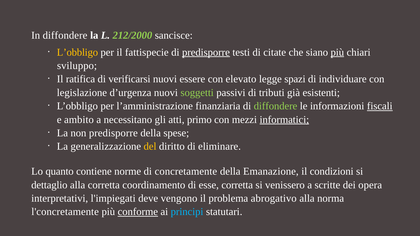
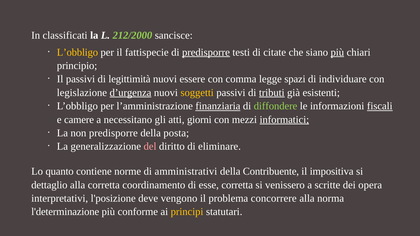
In diffondere: diffondere -> classificati
sviluppo: sviluppo -> principio
Il ratifica: ratifica -> passivi
verificarsi: verificarsi -> legittimità
elevato: elevato -> comma
d’urgenza underline: none -> present
soggetti colour: light green -> yellow
tributi underline: none -> present
finanziaria underline: none -> present
ambito: ambito -> camere
primo: primo -> giorni
spese: spese -> posta
del colour: yellow -> pink
concretamente: concretamente -> amministrativi
Emanazione: Emanazione -> Contribuente
condizioni: condizioni -> impositiva
l'impiegati: l'impiegati -> l'posizione
abrogativo: abrogativo -> concorrere
l'concretamente: l'concretamente -> l'determinazione
conforme underline: present -> none
principi colour: light blue -> yellow
